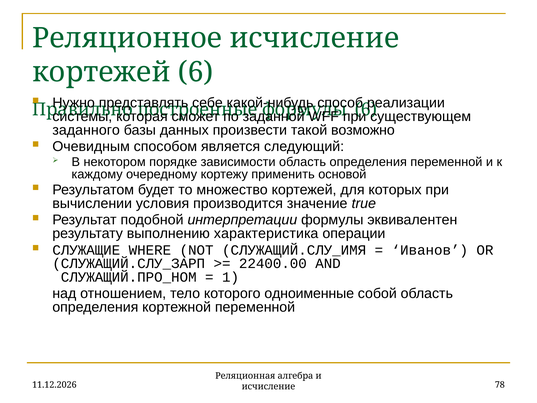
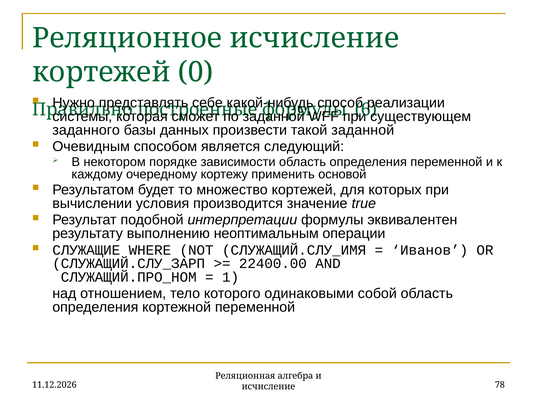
кортежей 6: 6 -> 0
такой возможно: возможно -> заданной
характеристика: характеристика -> неоптимальным
одноименные: одноименные -> одинаковыми
